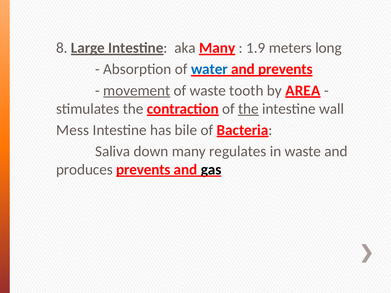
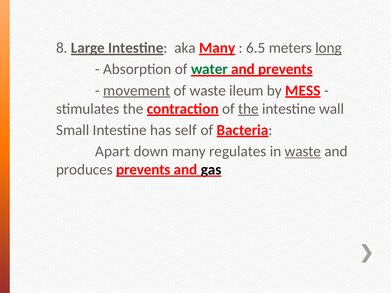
1.9: 1.9 -> 6.5
long underline: none -> present
water colour: blue -> green
tooth: tooth -> ileum
AREA: AREA -> MESS
Mess: Mess -> Small
bile: bile -> self
Saliva: Saliva -> Apart
waste at (303, 151) underline: none -> present
